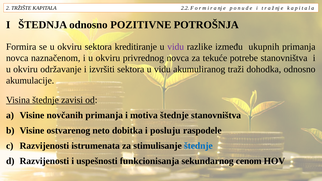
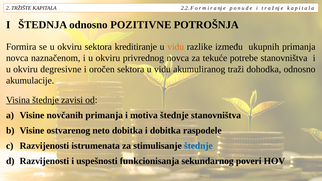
vidu at (176, 47) colour: purple -> orange
održavanje: održavanje -> degresivne
izvršiti: izvršiti -> oročen
i posluju: posluju -> dobitka
cenom: cenom -> poveri
